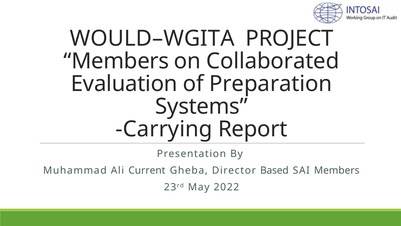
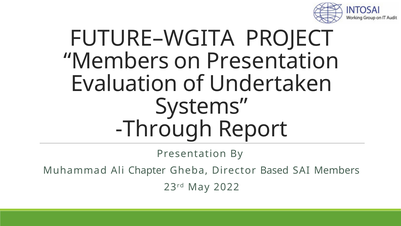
WOULD–WGITA: WOULD–WGITA -> FUTURE–WGITA
on Collaborated: Collaborated -> Presentation
Preparation: Preparation -> Undertaken
Carrying: Carrying -> Through
Current: Current -> Chapter
